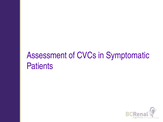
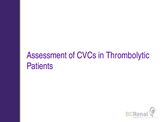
Symptomatic: Symptomatic -> Thrombolytic
